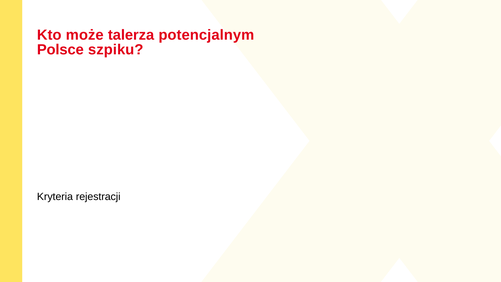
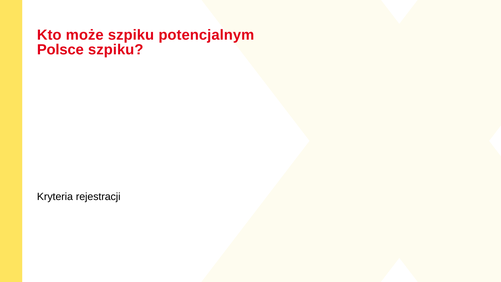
może talerza: talerza -> szpiku
